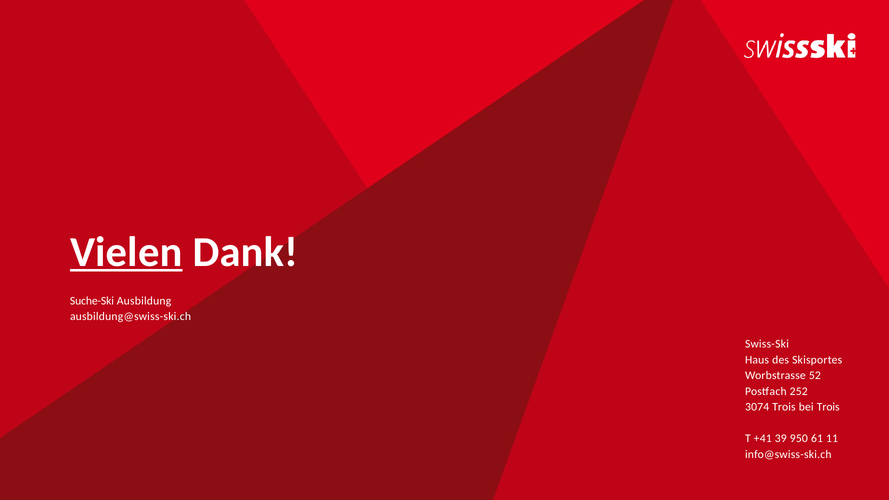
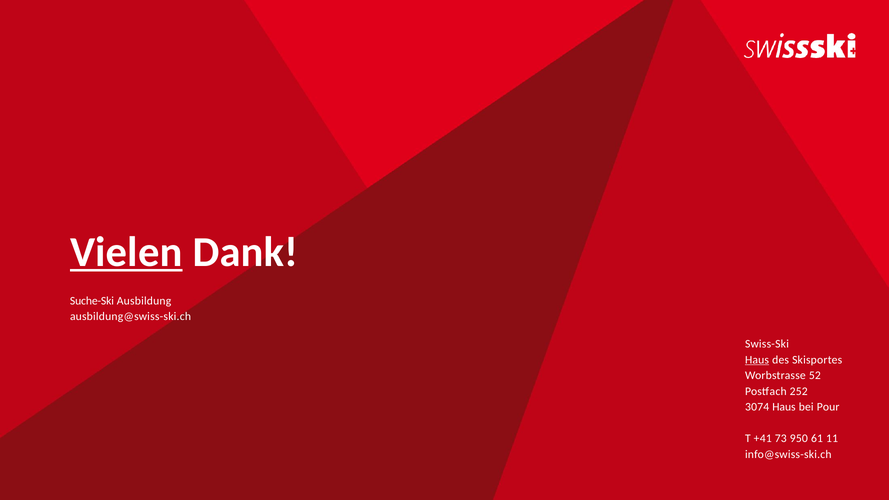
Haus at (757, 360) underline: none -> present
3074 Trois: Trois -> Haus
bei Trois: Trois -> Pour
39: 39 -> 73
